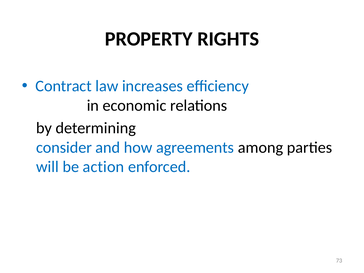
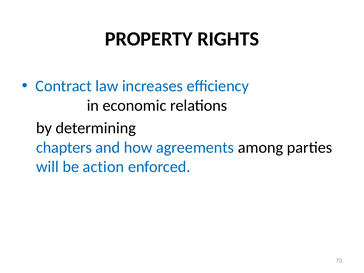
consider: consider -> chapters
